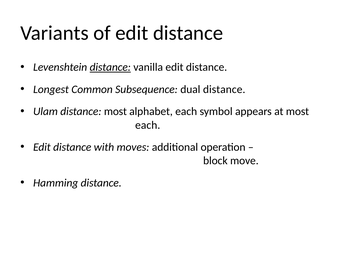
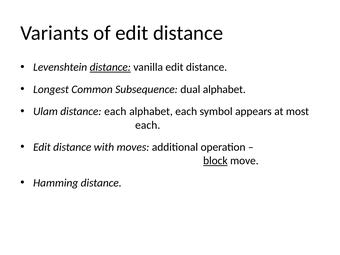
dual distance: distance -> alphabet
distance most: most -> each
block underline: none -> present
